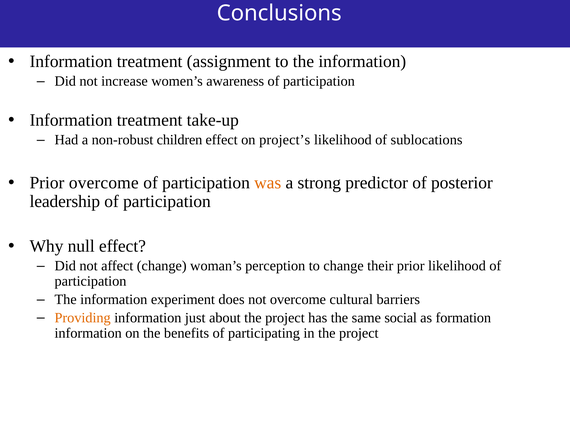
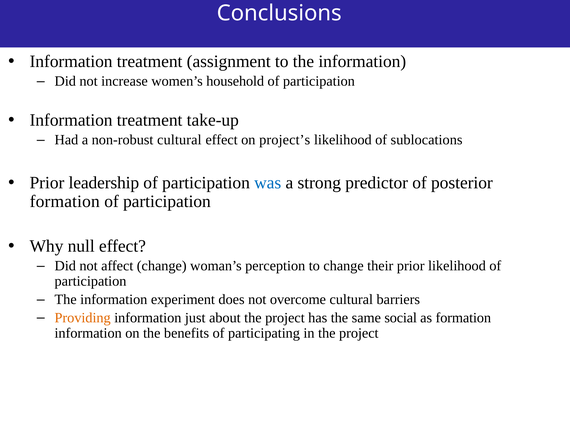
awareness: awareness -> household
non-robust children: children -> cultural
Prior overcome: overcome -> leadership
was colour: orange -> blue
leadership at (65, 202): leadership -> formation
